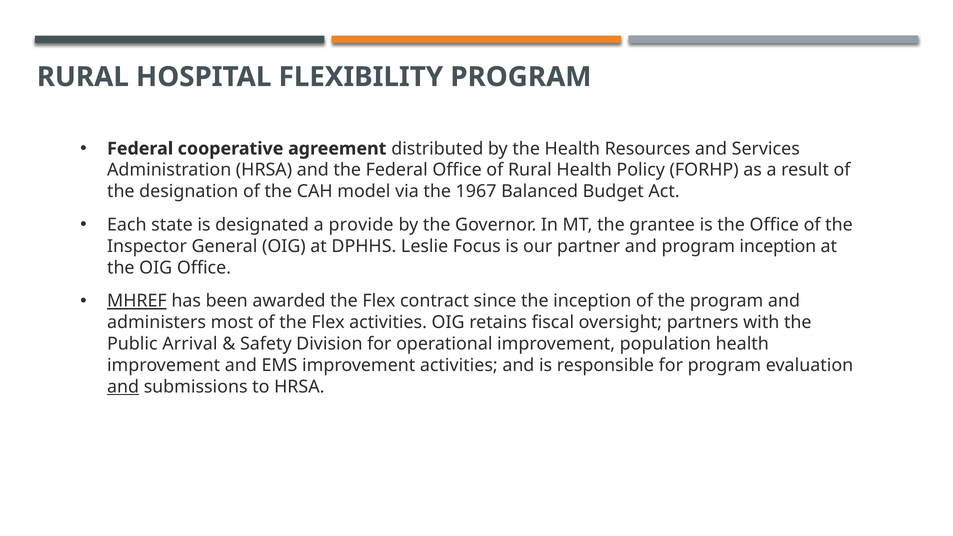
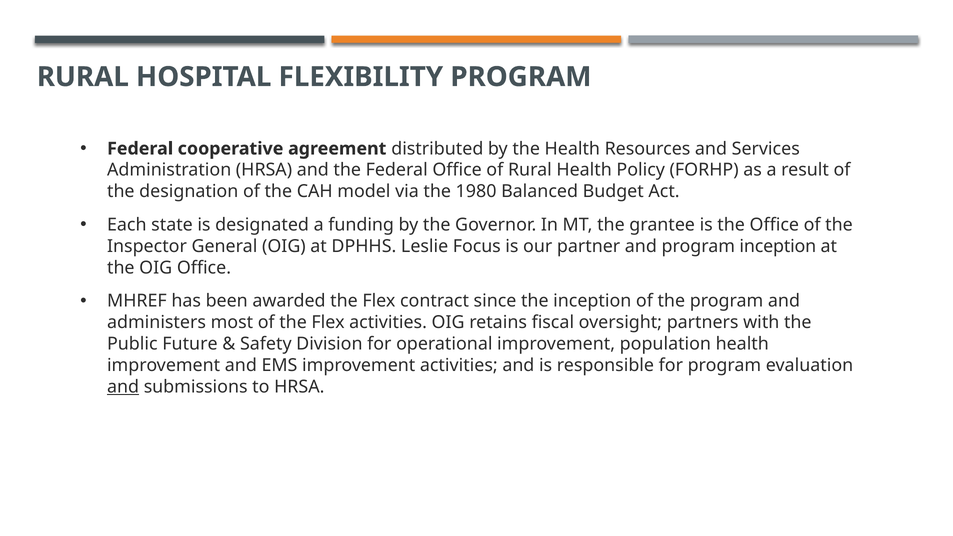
1967: 1967 -> 1980
provide: provide -> funding
MHREF underline: present -> none
Arrival: Arrival -> Future
